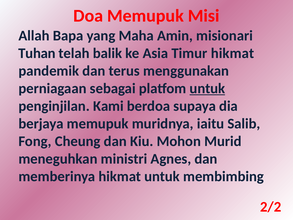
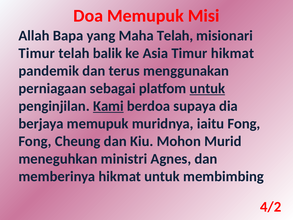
Maha Amin: Amin -> Telah
Tuhan at (37, 53): Tuhan -> Timur
Kami underline: none -> present
iaitu Salib: Salib -> Fong
2/2: 2/2 -> 4/2
